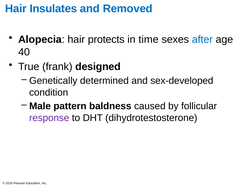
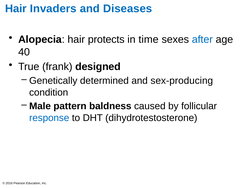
Insulates: Insulates -> Invaders
Removed: Removed -> Diseases
sex-developed: sex-developed -> sex-producing
response colour: purple -> blue
